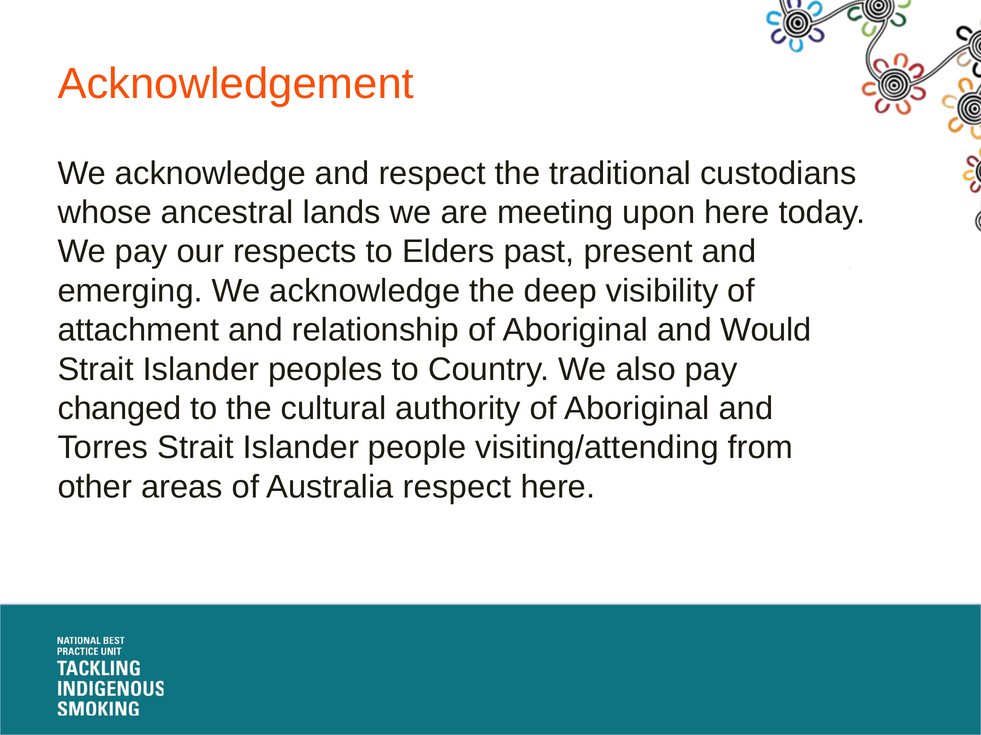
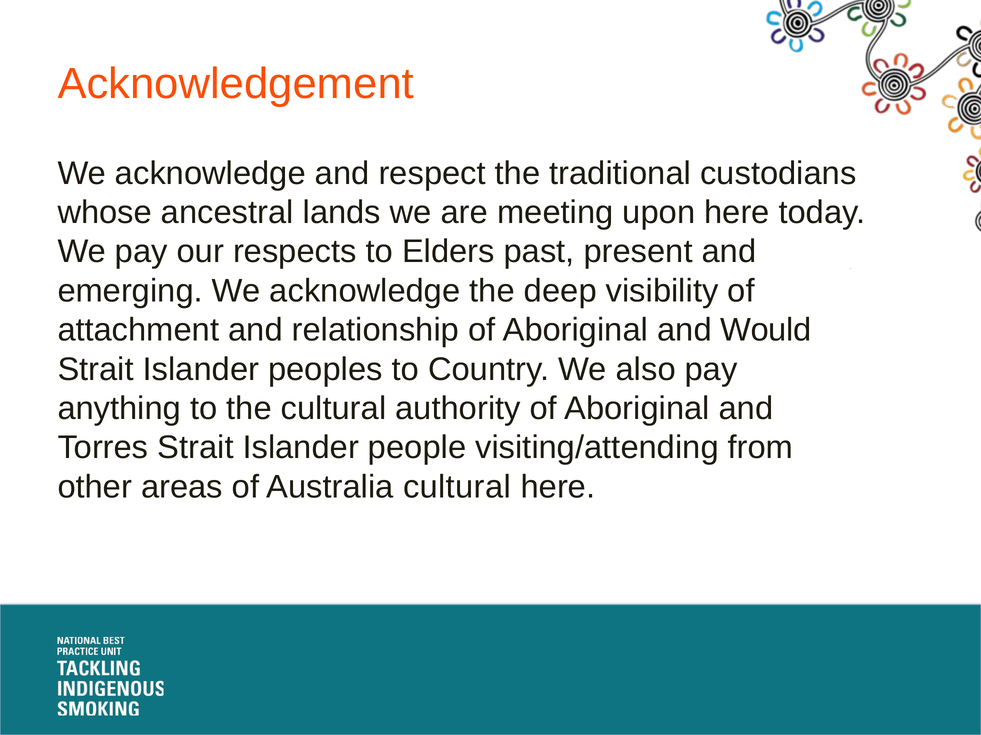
changed: changed -> anything
Australia respect: respect -> cultural
